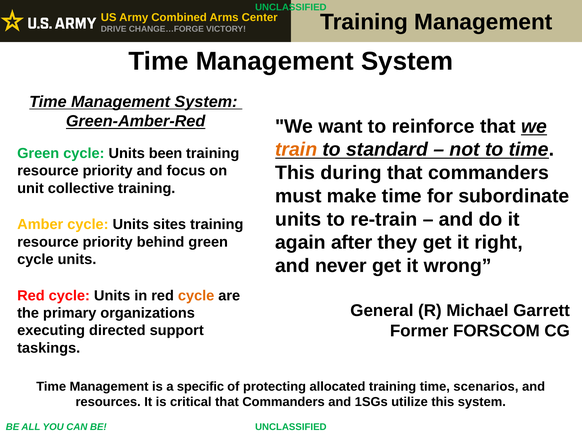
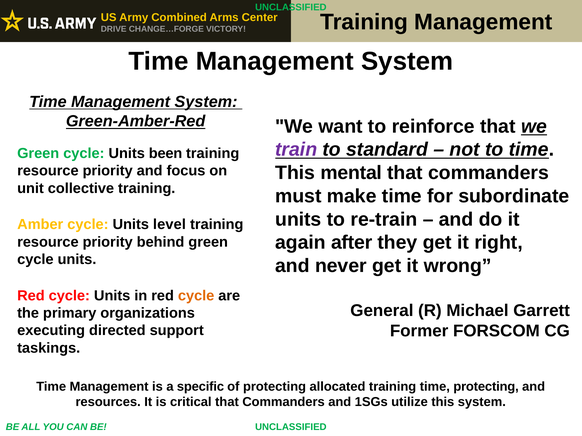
train colour: orange -> purple
during: during -> mental
sites: sites -> level
time scenarios: scenarios -> protecting
